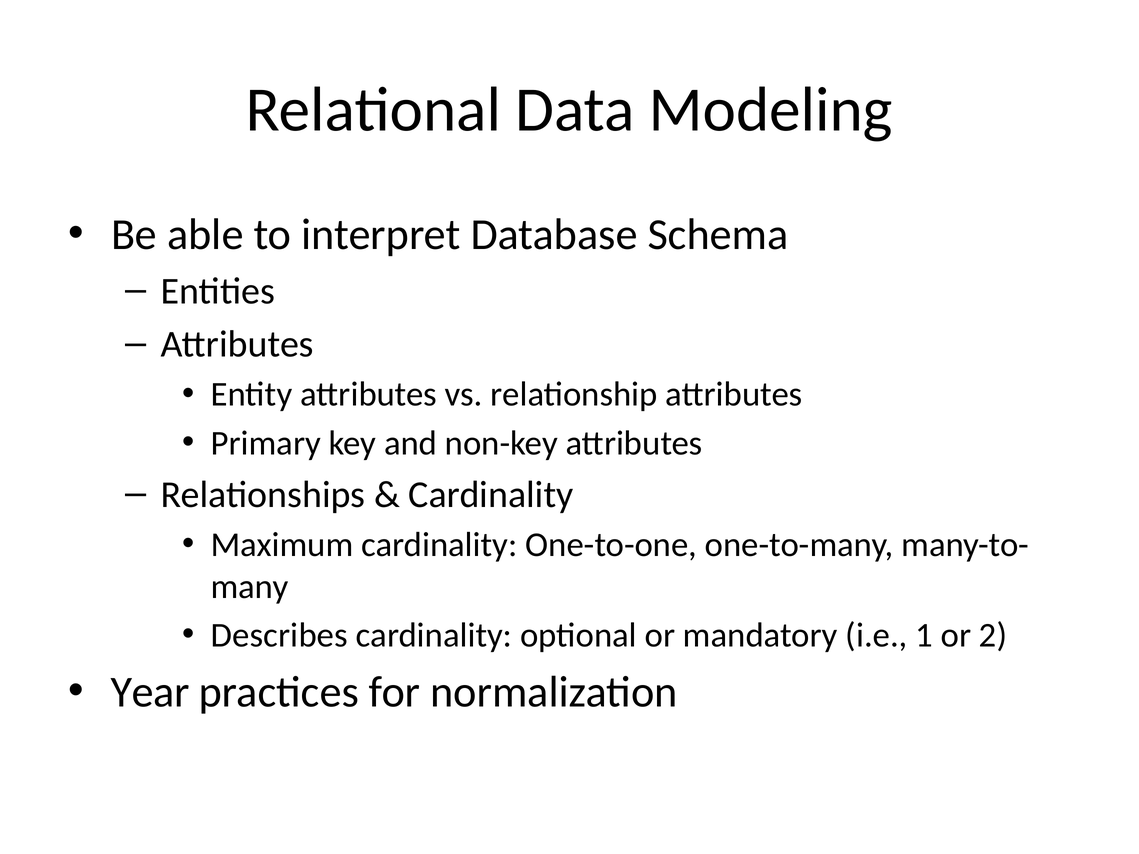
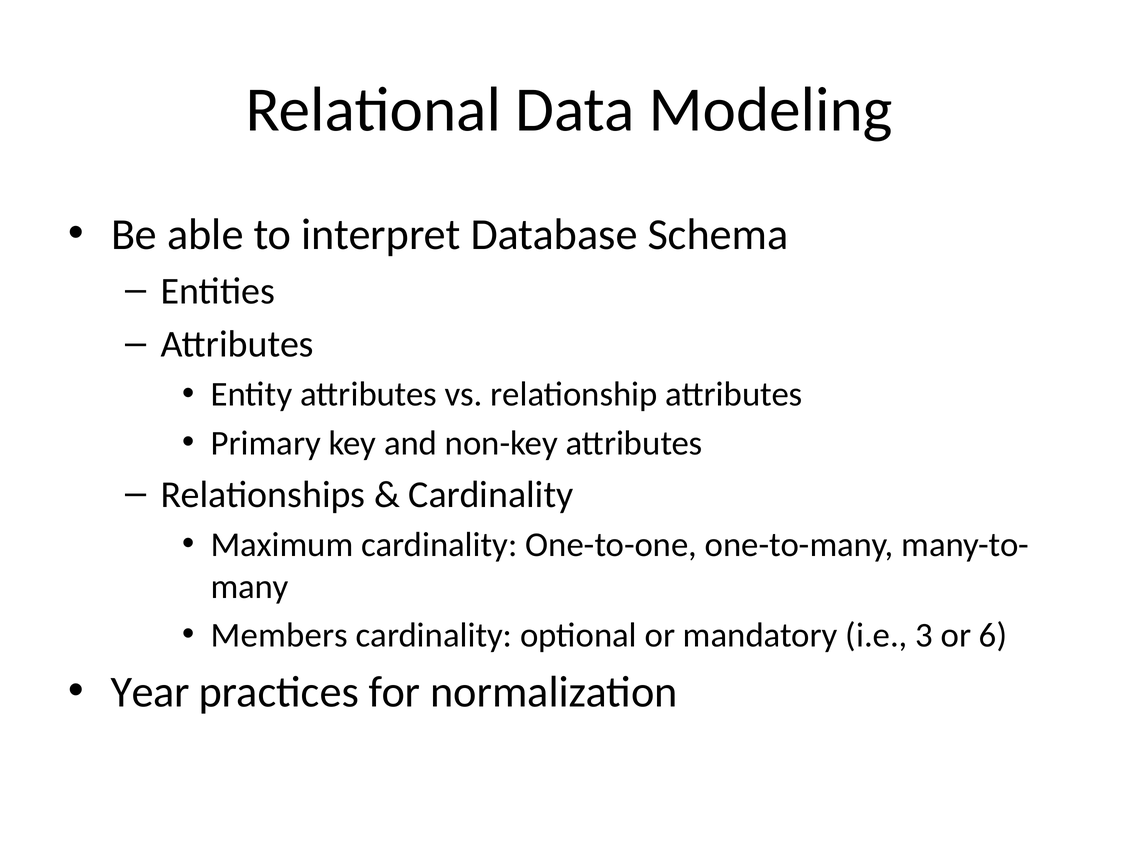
Describes: Describes -> Members
1: 1 -> 3
2: 2 -> 6
